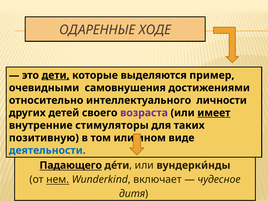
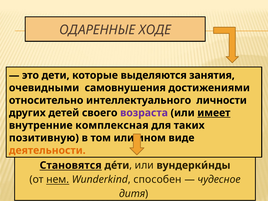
дети underline: present -> none
пример: пример -> занятия
стимуляторы: стимуляторы -> комплексная
деятельности colour: blue -> orange
Падающего: Падающего -> Становятся
включает: включает -> способен
